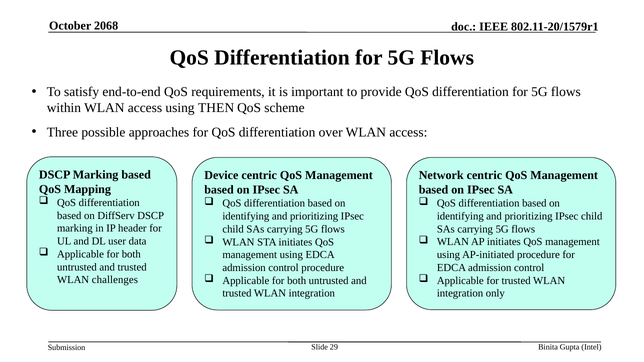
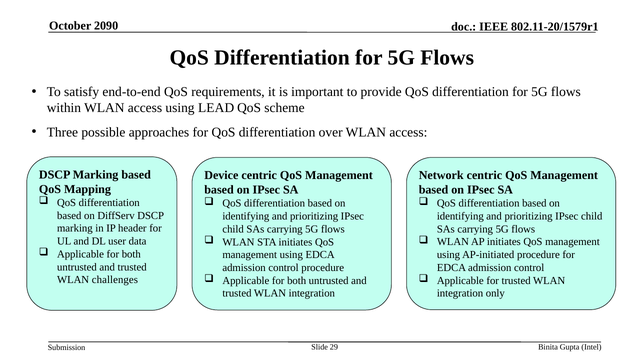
2068: 2068 -> 2090
THEN: THEN -> LEAD
